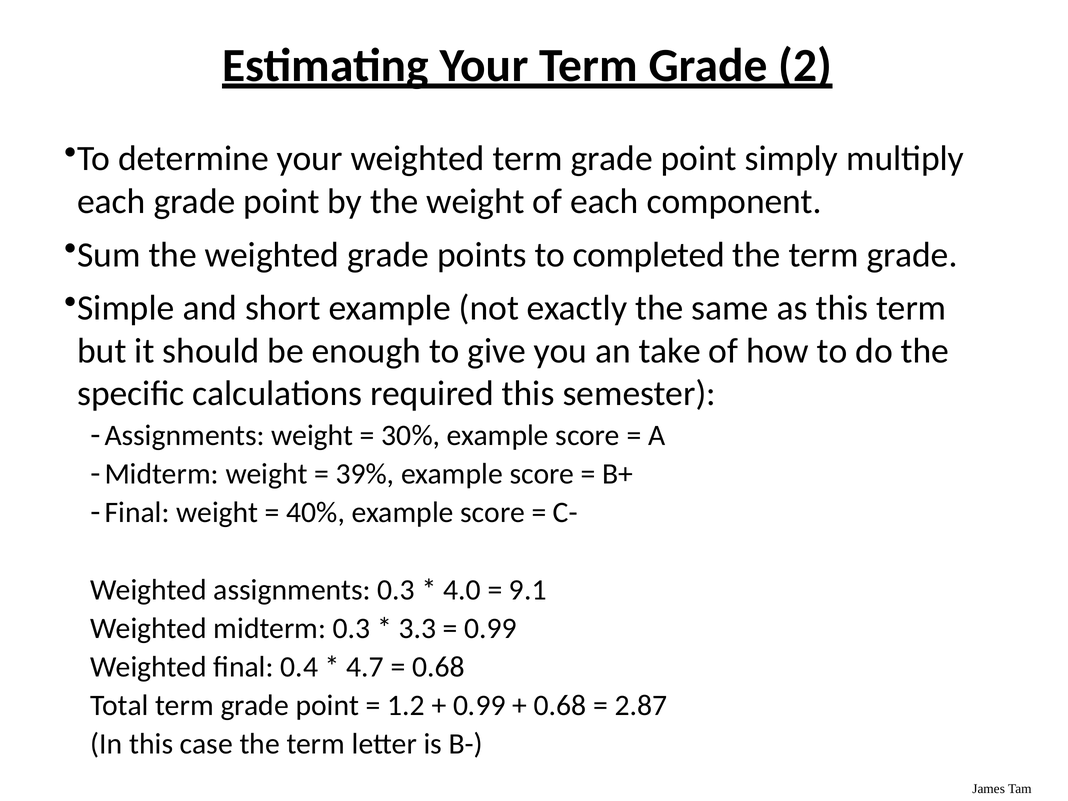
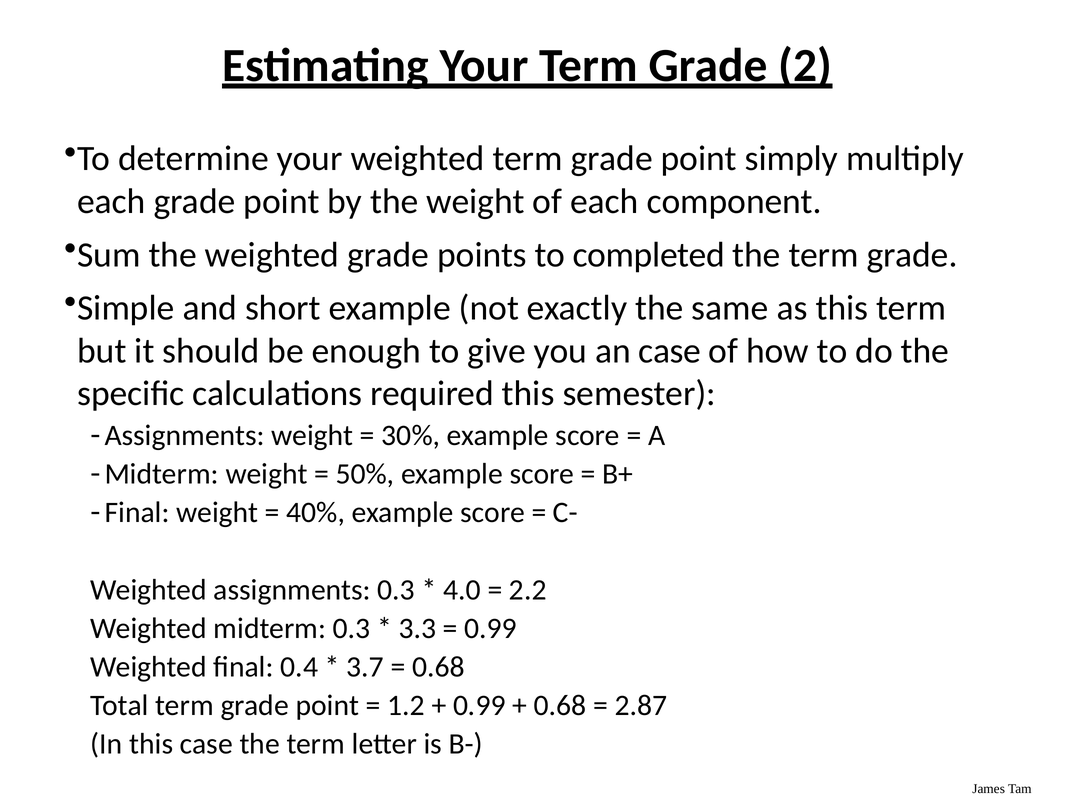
an take: take -> case
39%: 39% -> 50%
9.1: 9.1 -> 2.2
4.7: 4.7 -> 3.7
